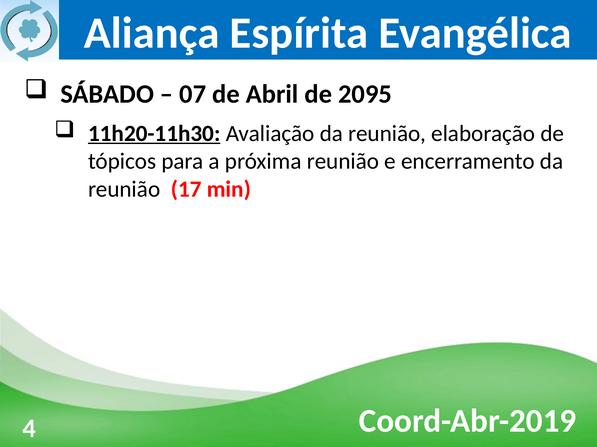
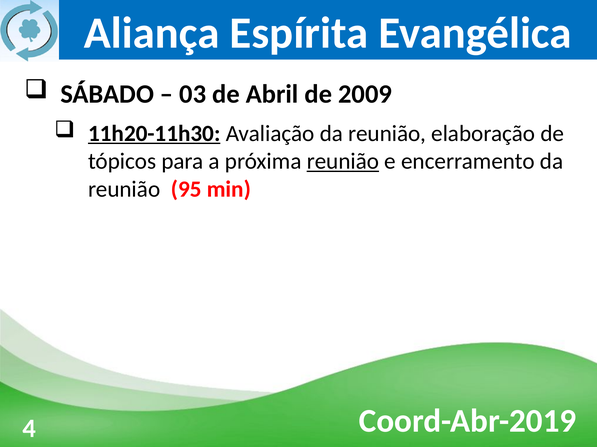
07: 07 -> 03
2095: 2095 -> 2009
reunião at (343, 162) underline: none -> present
17: 17 -> 95
